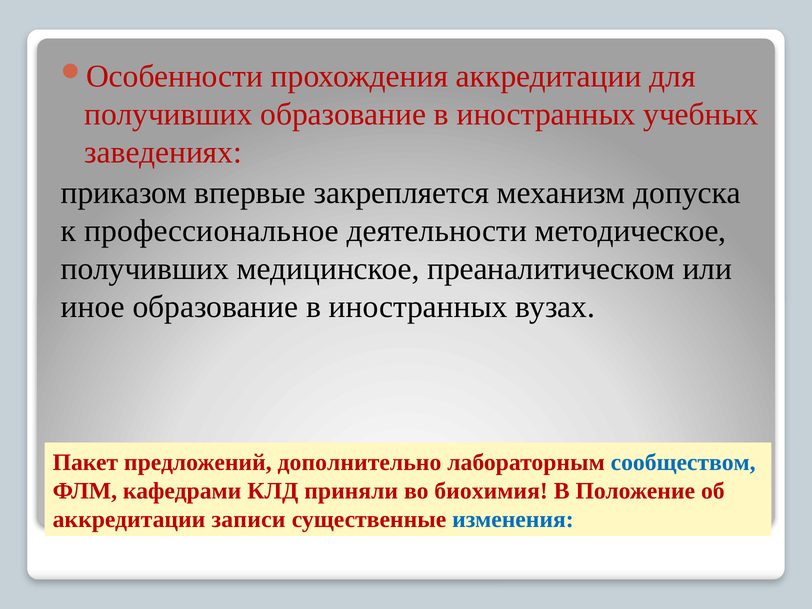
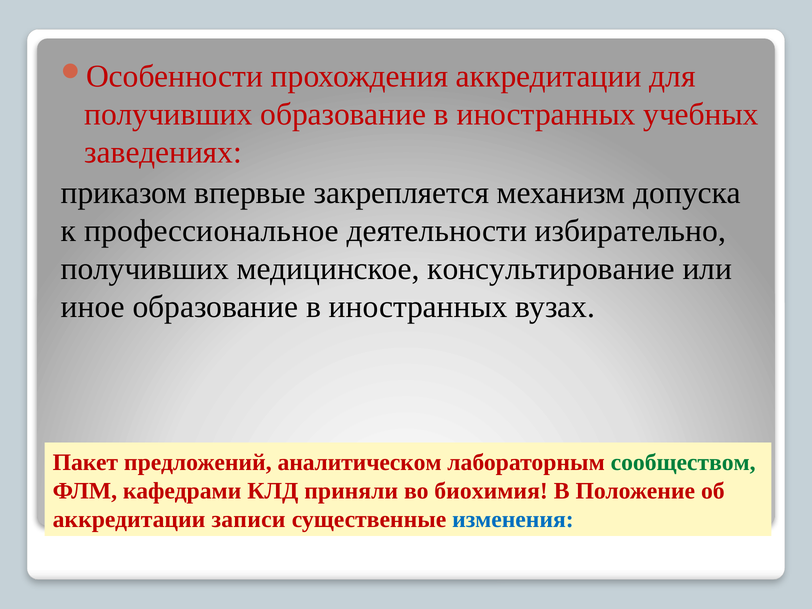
методическое: методическое -> избирательно
преаналитическом: преаналитическом -> консультирование
дополнительно: дополнительно -> аналитическом
сообществом colour: blue -> green
